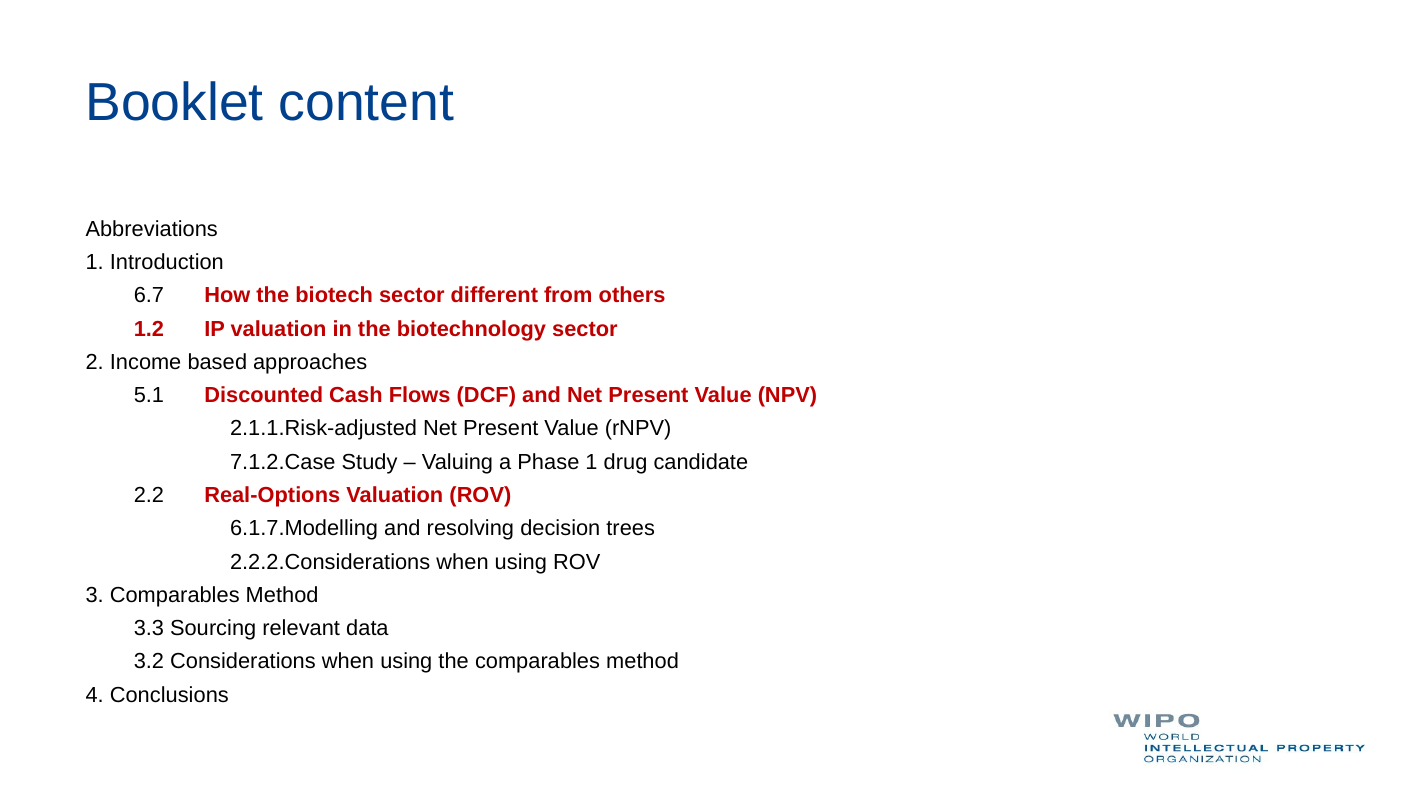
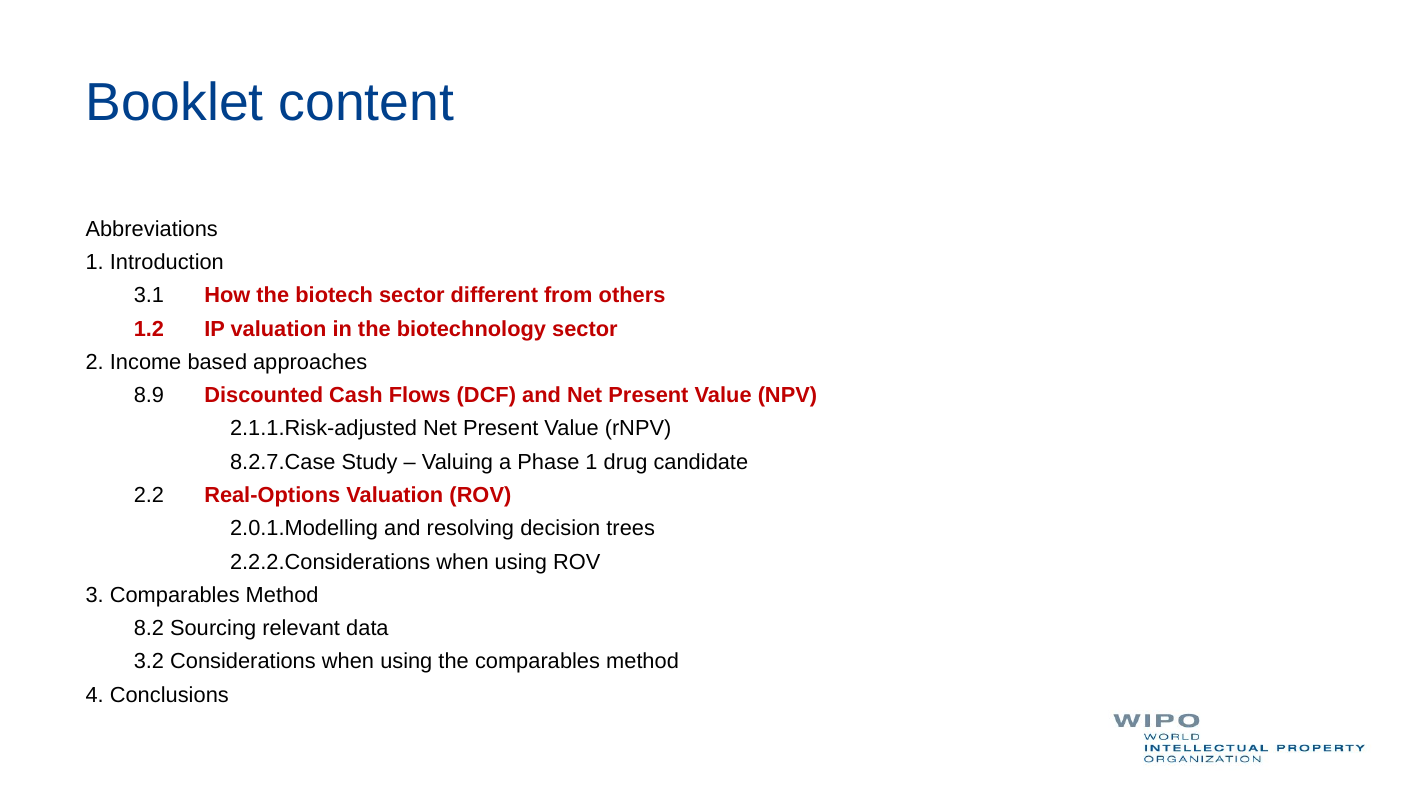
6.7: 6.7 -> 3.1
5.1: 5.1 -> 8.9
7.1.2.Case: 7.1.2.Case -> 8.2.7.Case
6.1.7.Modelling: 6.1.7.Modelling -> 2.0.1.Modelling
3.3: 3.3 -> 8.2
